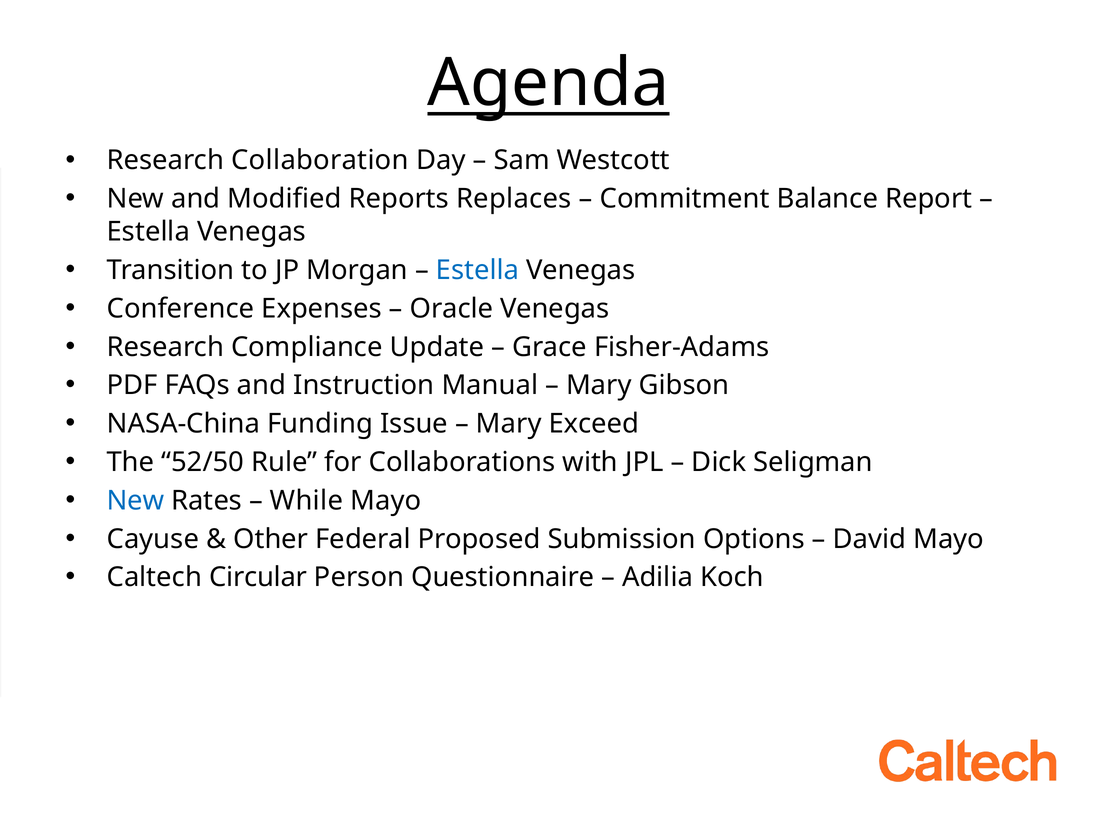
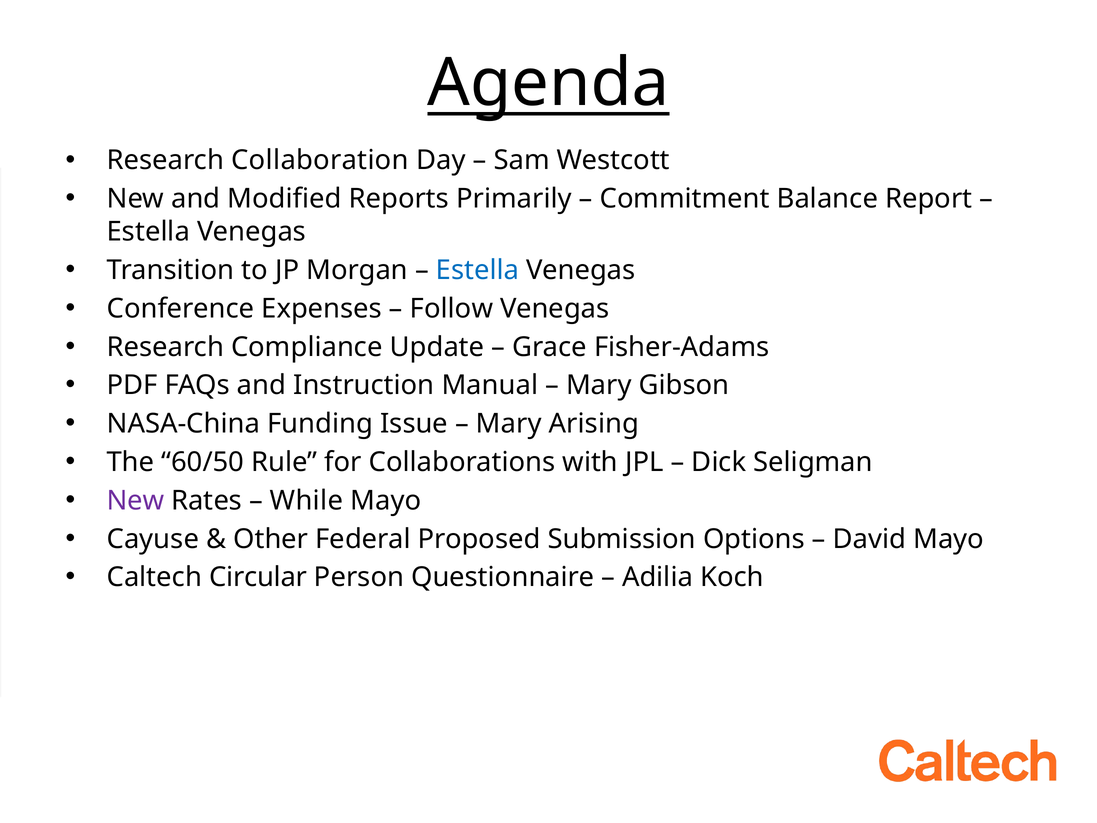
Replaces: Replaces -> Primarily
Oracle: Oracle -> Follow
Exceed: Exceed -> Arising
52/50: 52/50 -> 60/50
New at (136, 500) colour: blue -> purple
